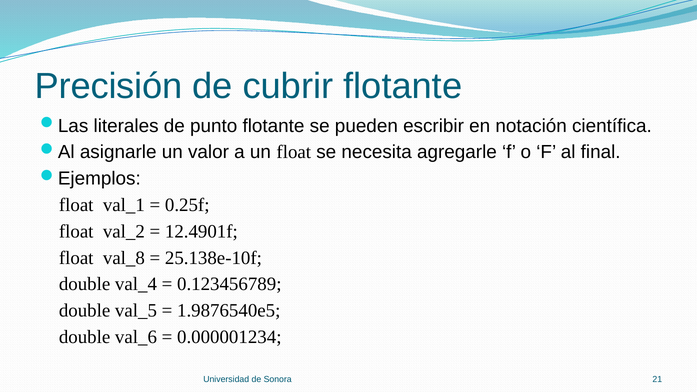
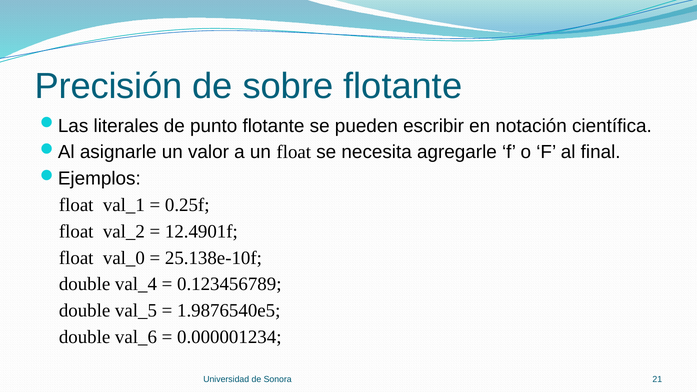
cubrir: cubrir -> sobre
val_8: val_8 -> val_0
